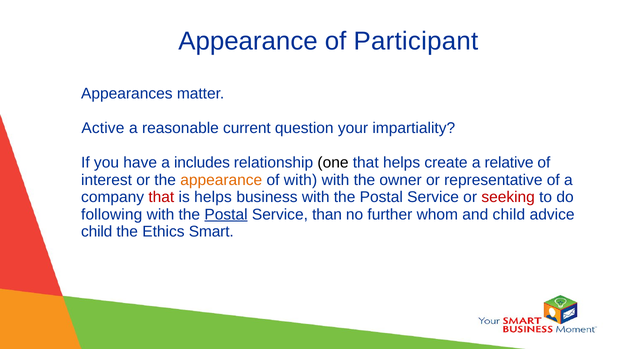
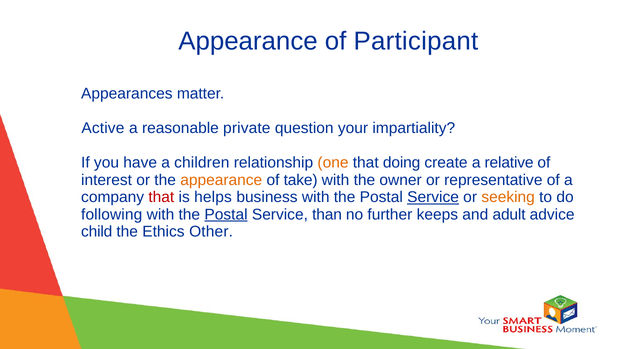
current: current -> private
includes: includes -> children
one colour: black -> orange
that helps: helps -> doing
of with: with -> take
Service at (433, 197) underline: none -> present
seeking colour: red -> orange
whom: whom -> keeps
and child: child -> adult
Smart: Smart -> Other
